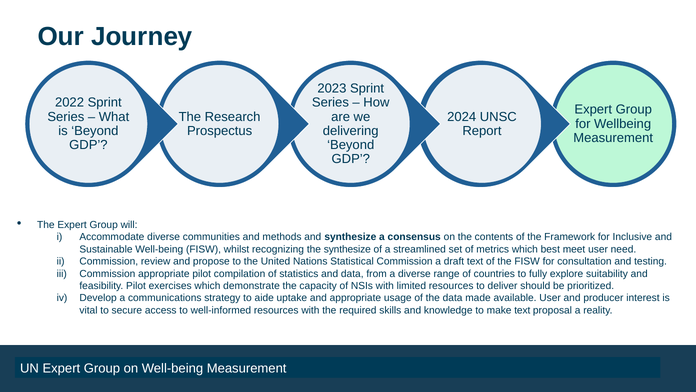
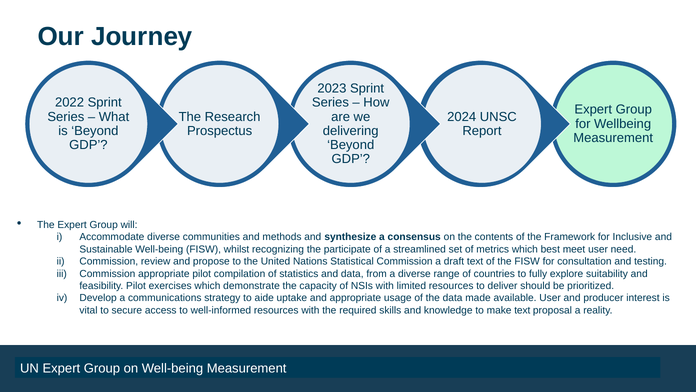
the synthesize: synthesize -> participate
